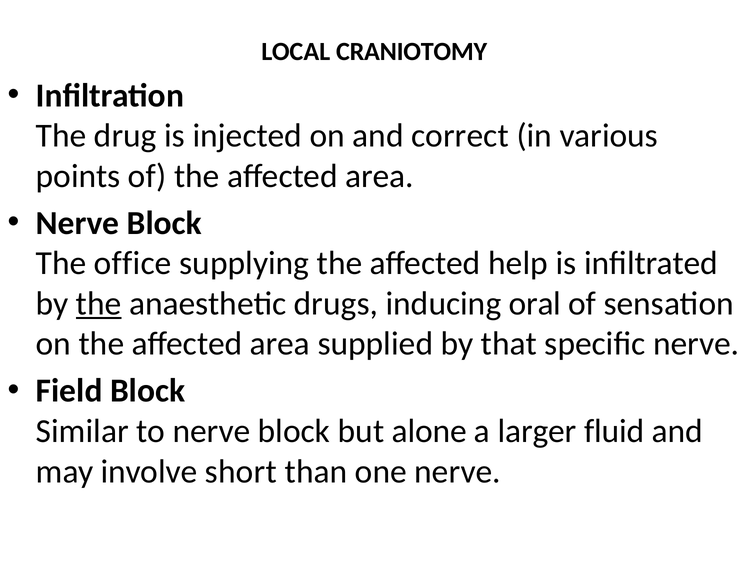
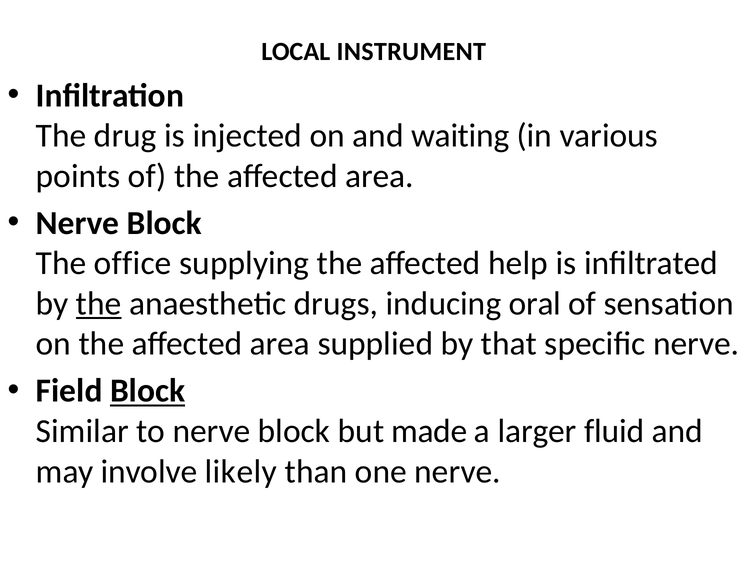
CRANIOTOMY: CRANIOTOMY -> INSTRUMENT
correct: correct -> waiting
Block at (148, 391) underline: none -> present
alone: alone -> made
short: short -> likely
